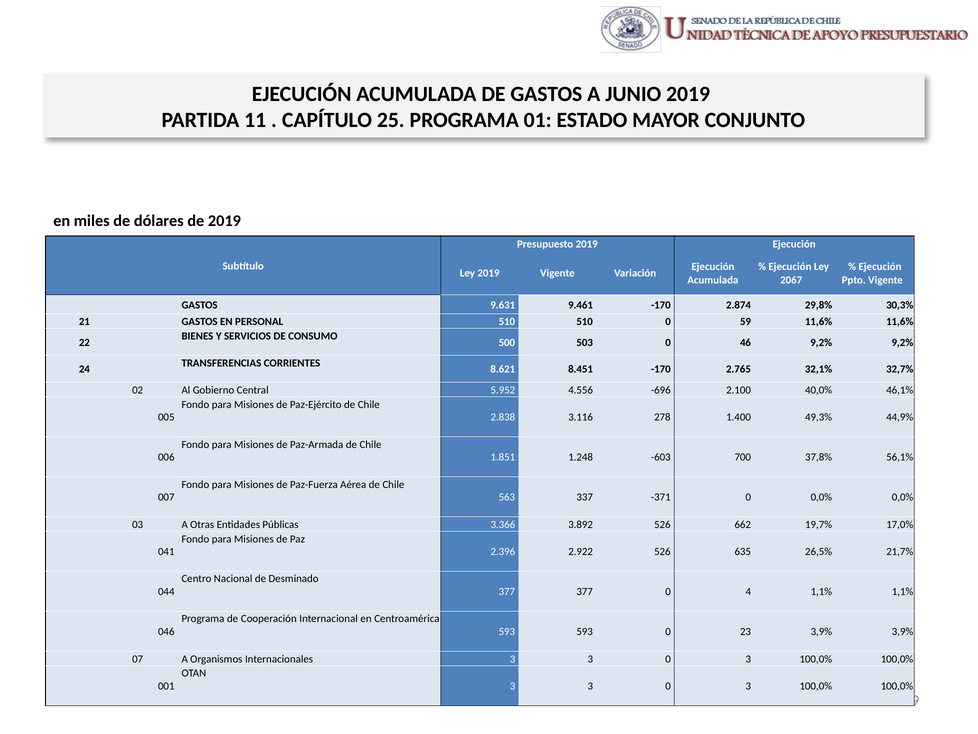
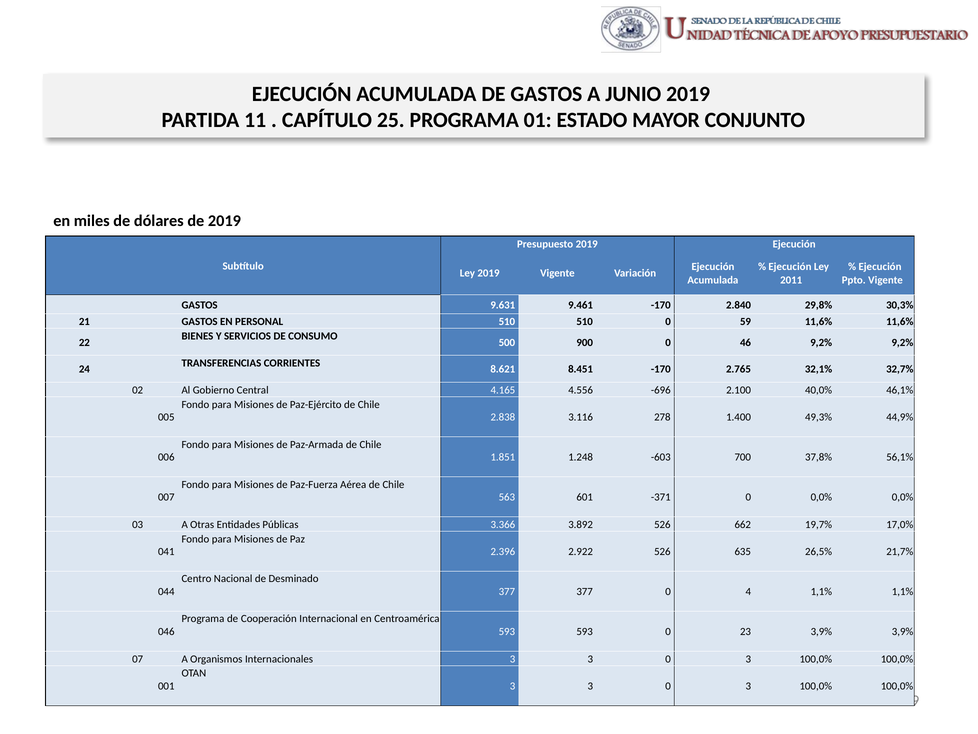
2067: 2067 -> 2011
2.874: 2.874 -> 2.840
503: 503 -> 900
5.952: 5.952 -> 4.165
337: 337 -> 601
